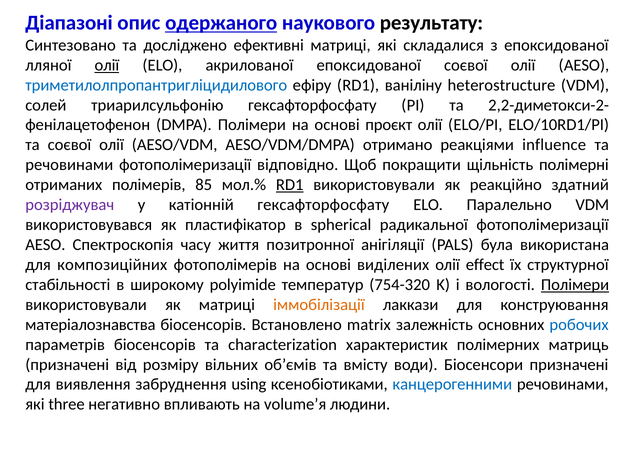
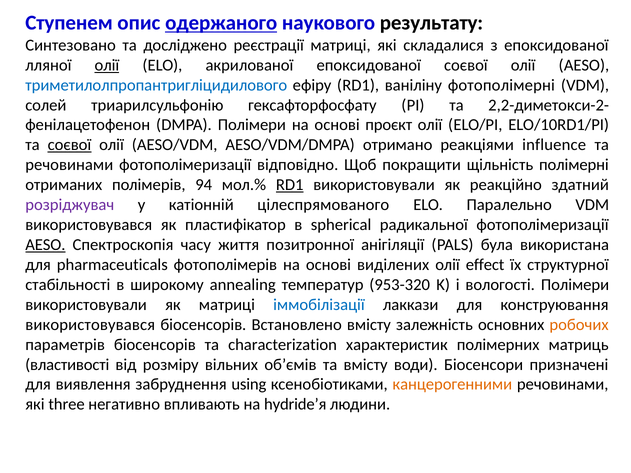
Діапазоні: Діапазоні -> Ступенем
ефективні: ефективні -> реєстрації
heterostructure: heterostructure -> фотополімерні
соєвої at (69, 145) underline: none -> present
85: 85 -> 94
катіонній гексафторфосфату: гексафторфосфату -> цілеспрямованого
AESO at (45, 245) underline: none -> present
композиційних: композиційних -> pharmaceuticals
polyimide: polyimide -> annealing
754-320: 754-320 -> 953-320
Полімери at (575, 285) underline: present -> none
іммобілізації colour: orange -> blue
матеріалознавства at (90, 325): матеріалознавства -> використовувався
Встановлено matrix: matrix -> вмісту
робочих colour: blue -> orange
призначені at (67, 365): призначені -> властивості
канцерогенними colour: blue -> orange
volume’я: volume’я -> hydride’я
